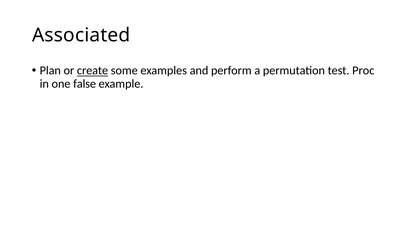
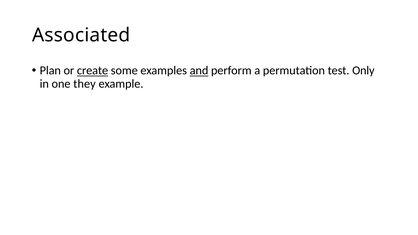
and underline: none -> present
Proc: Proc -> Only
false: false -> they
